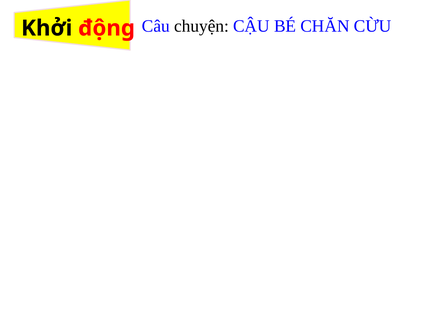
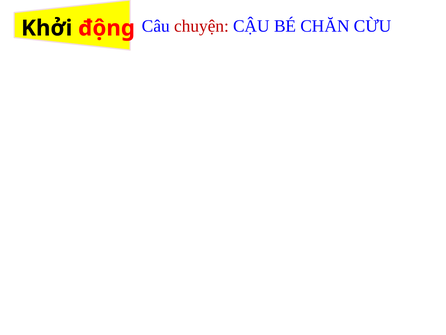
chuyện colour: black -> red
